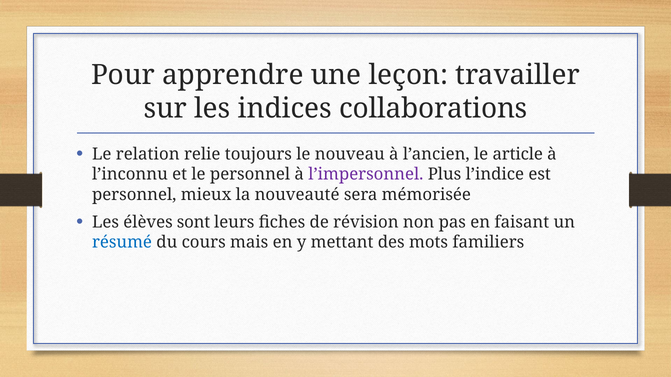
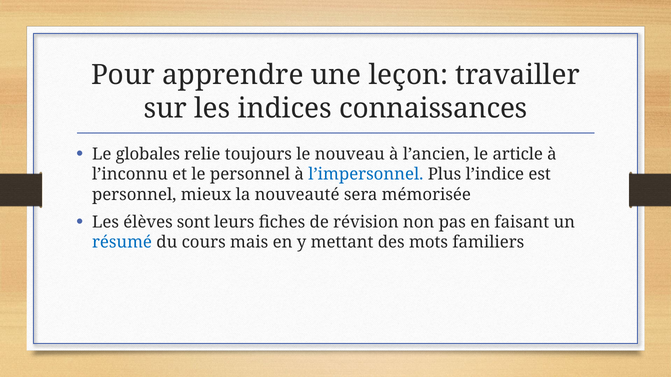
collaborations: collaborations -> connaissances
relation: relation -> globales
l’impersonnel colour: purple -> blue
